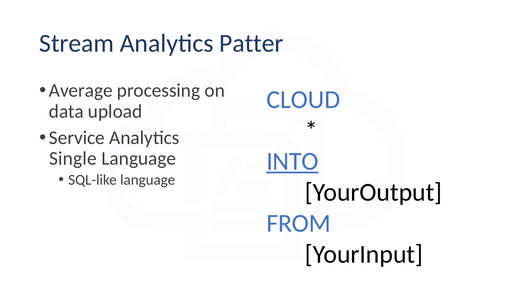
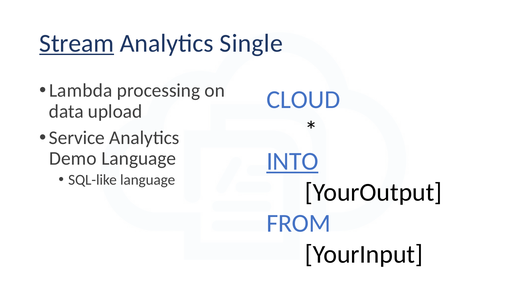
Stream underline: none -> present
Patter: Patter -> Single
Average: Average -> Lambda
Single: Single -> Demo
